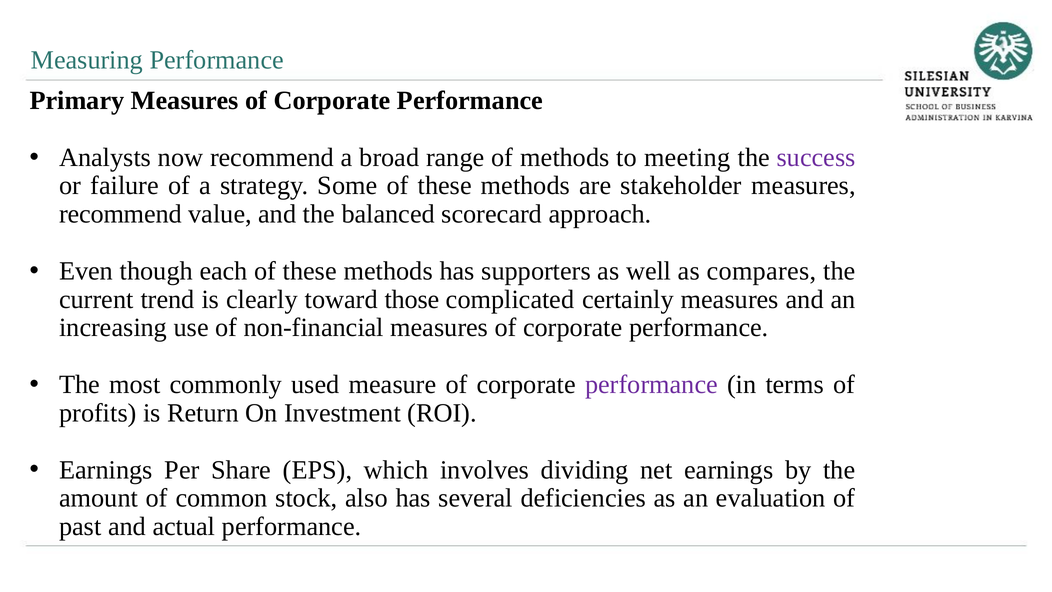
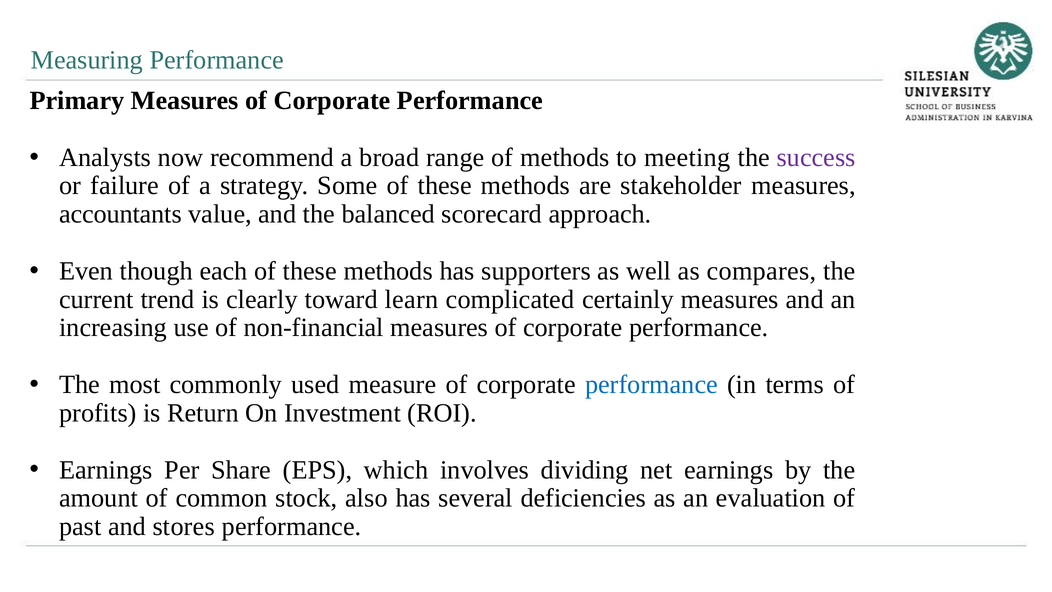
recommend at (121, 214): recommend -> accountants
those: those -> learn
performance at (651, 384) colour: purple -> blue
actual: actual -> stores
